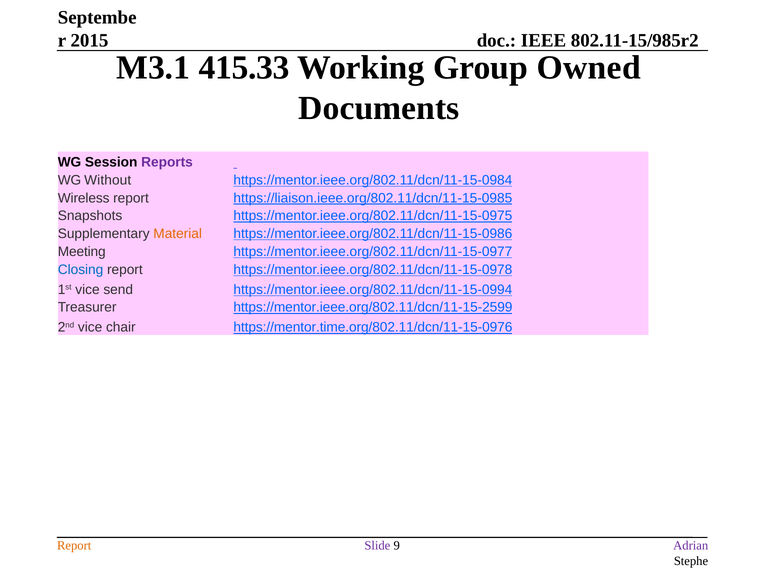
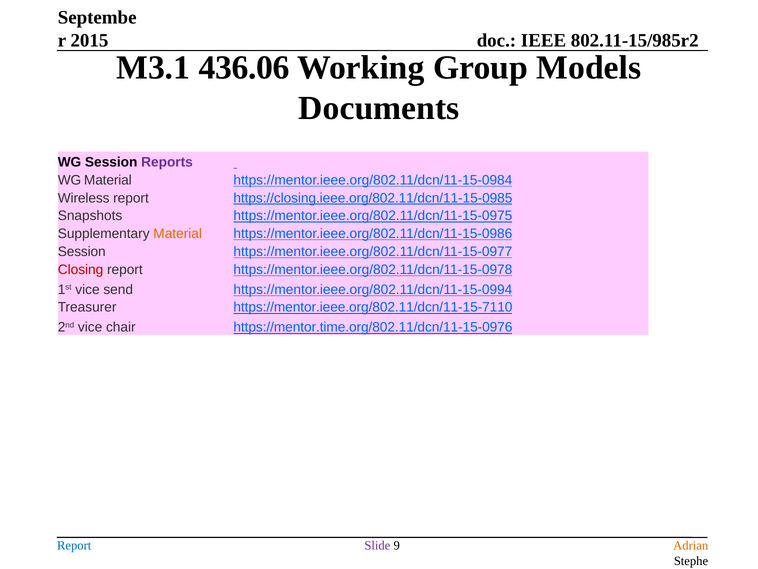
415.33: 415.33 -> 436.06
Owned: Owned -> Models
WG Without: Without -> Material
https://liaison.ieee.org/802.11/dcn/11-15-0985: https://liaison.ieee.org/802.11/dcn/11-15-0985 -> https://closing.ieee.org/802.11/dcn/11-15-0985
Meeting at (82, 251): Meeting -> Session
Closing colour: blue -> red
https://mentor.ieee.org/802.11/dcn/11-15-2599: https://mentor.ieee.org/802.11/dcn/11-15-2599 -> https://mentor.ieee.org/802.11/dcn/11-15-7110
Report at (74, 545) colour: orange -> blue
Adrian colour: purple -> orange
